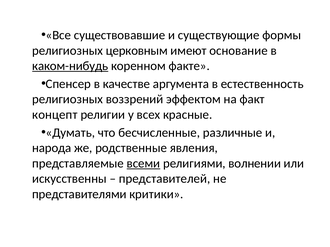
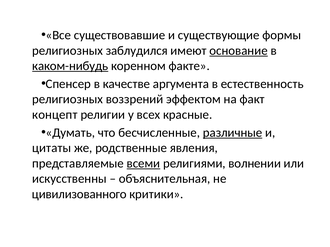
церковным: церковным -> заблудился
основание underline: none -> present
различные underline: none -> present
народа: народа -> цитаты
представителей: представителей -> объяснительная
представителями: представителями -> цивилизованного
